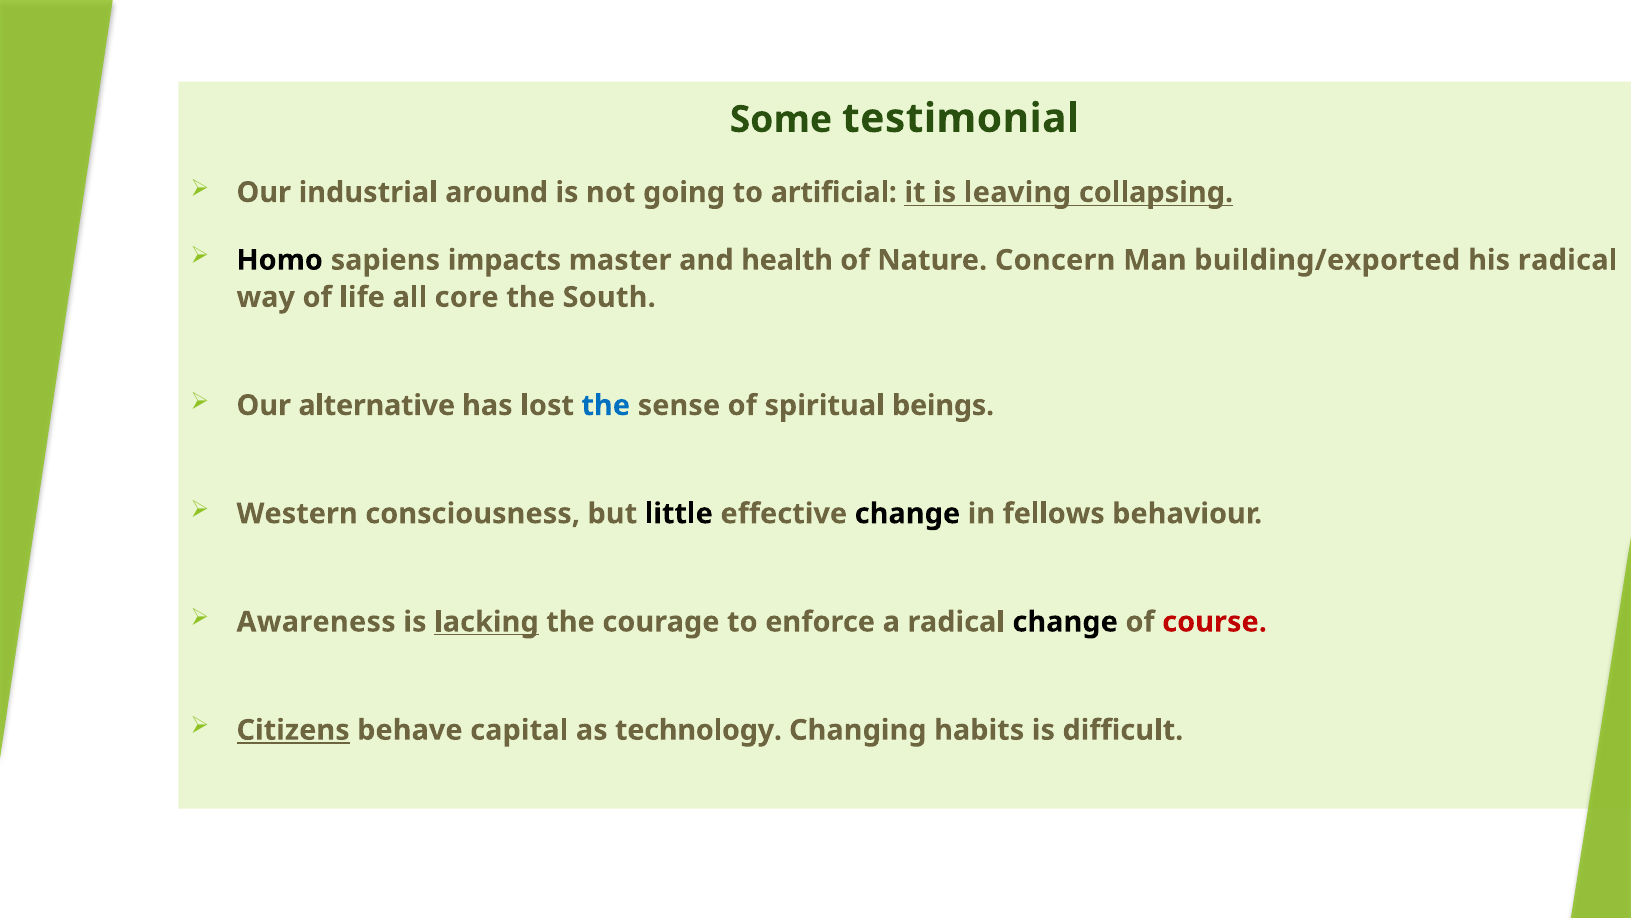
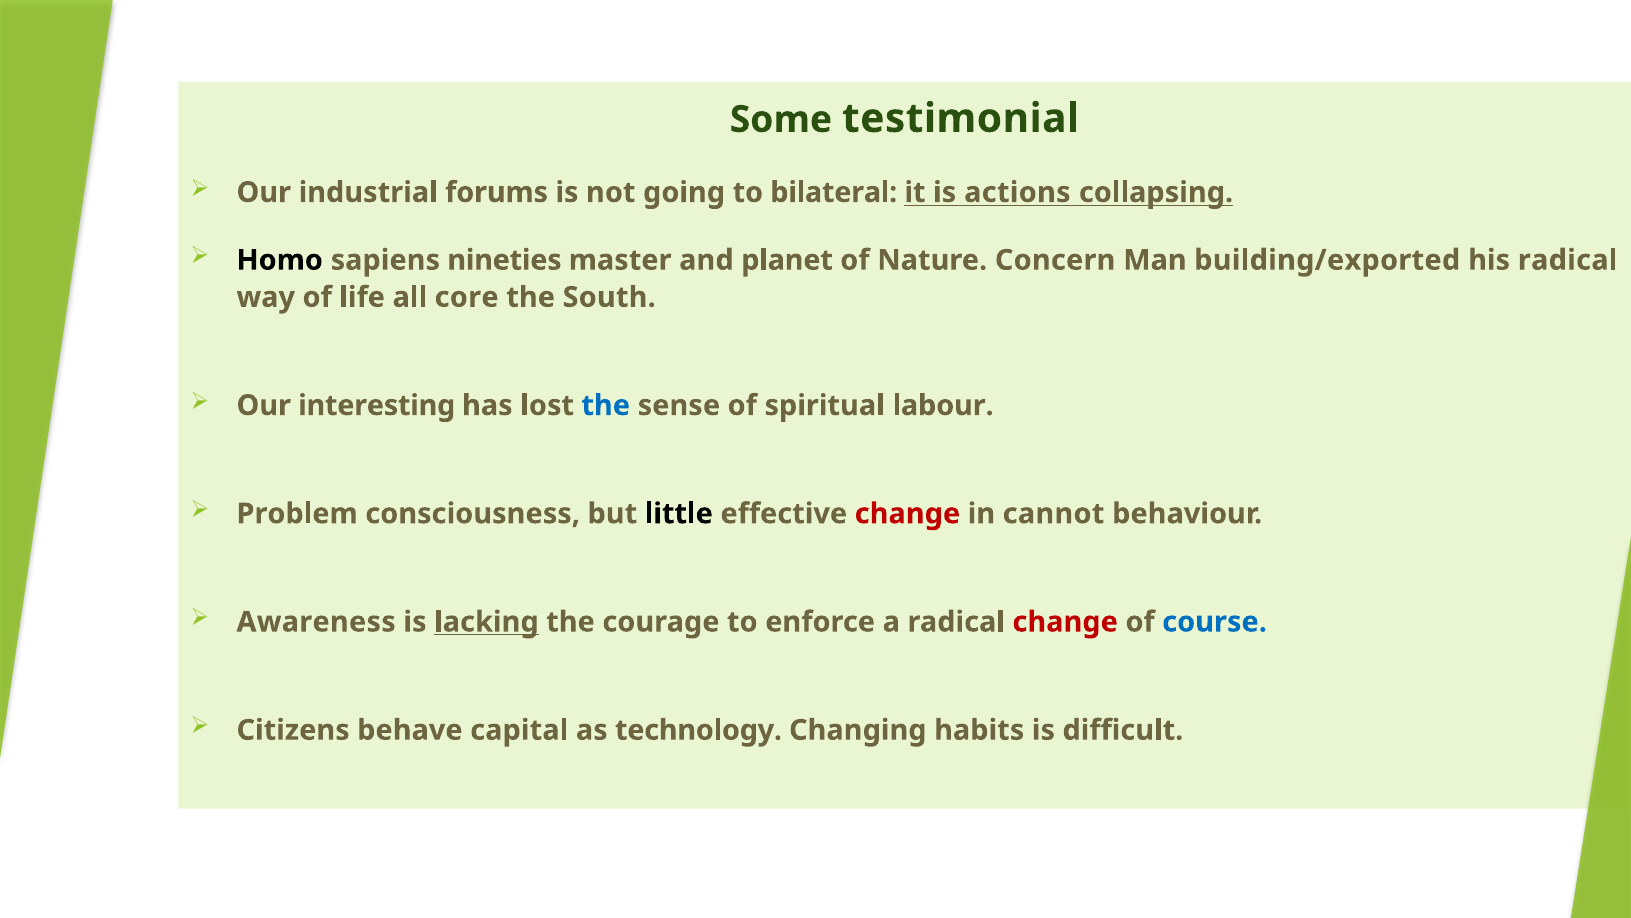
around: around -> forums
artificial: artificial -> bilateral
leaving: leaving -> actions
impacts: impacts -> nineties
health: health -> planet
alternative: alternative -> interesting
beings: beings -> labour
Western: Western -> Problem
change at (907, 513) colour: black -> red
fellows: fellows -> cannot
change at (1065, 622) colour: black -> red
course colour: red -> blue
Citizens underline: present -> none
